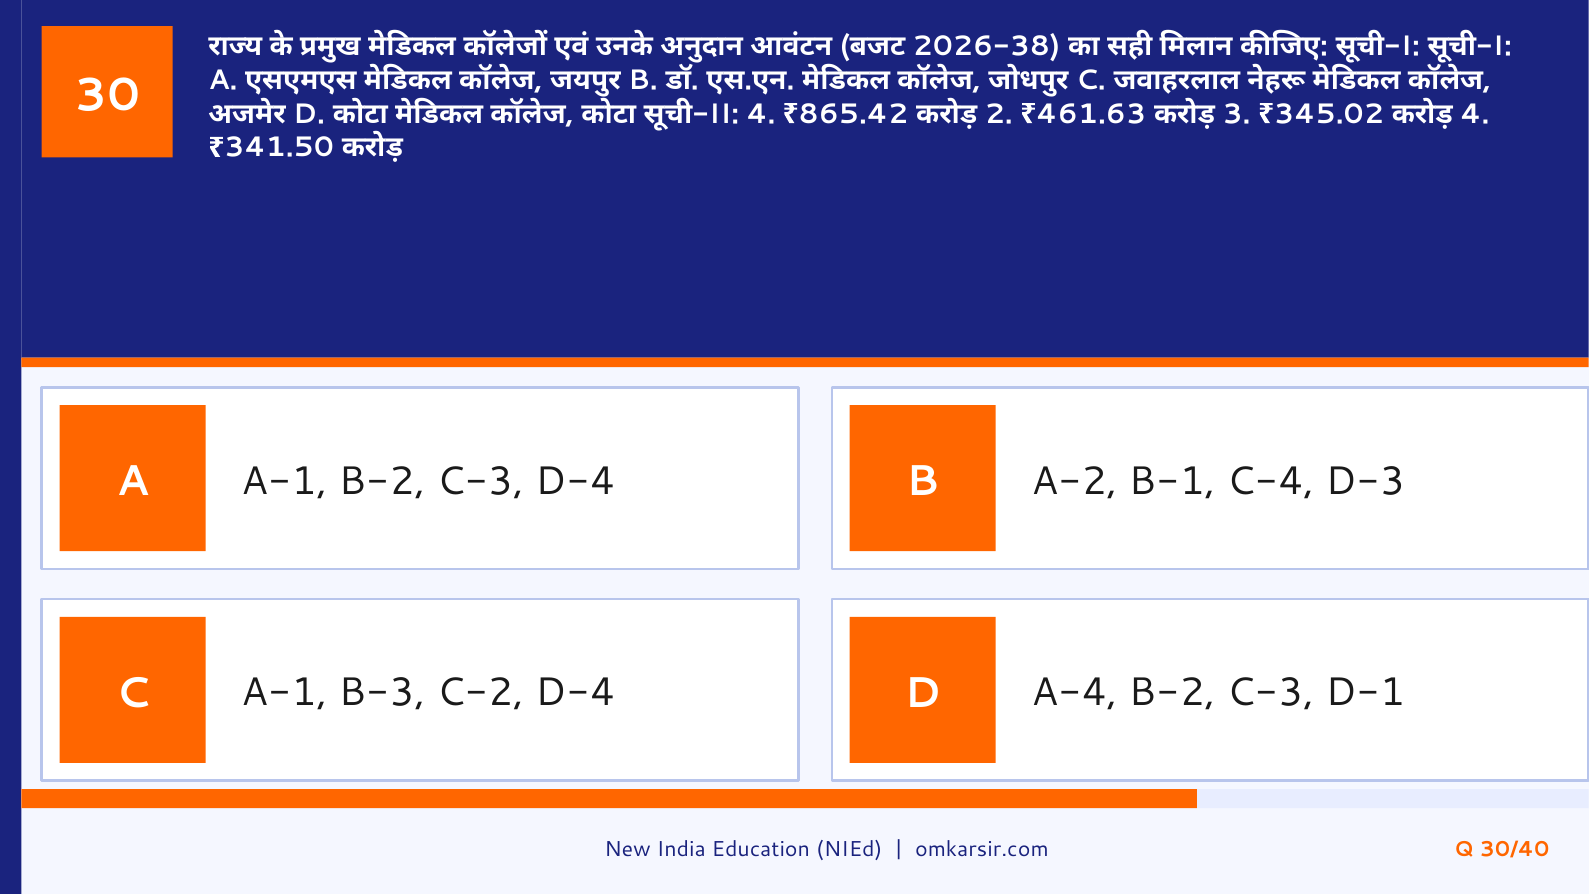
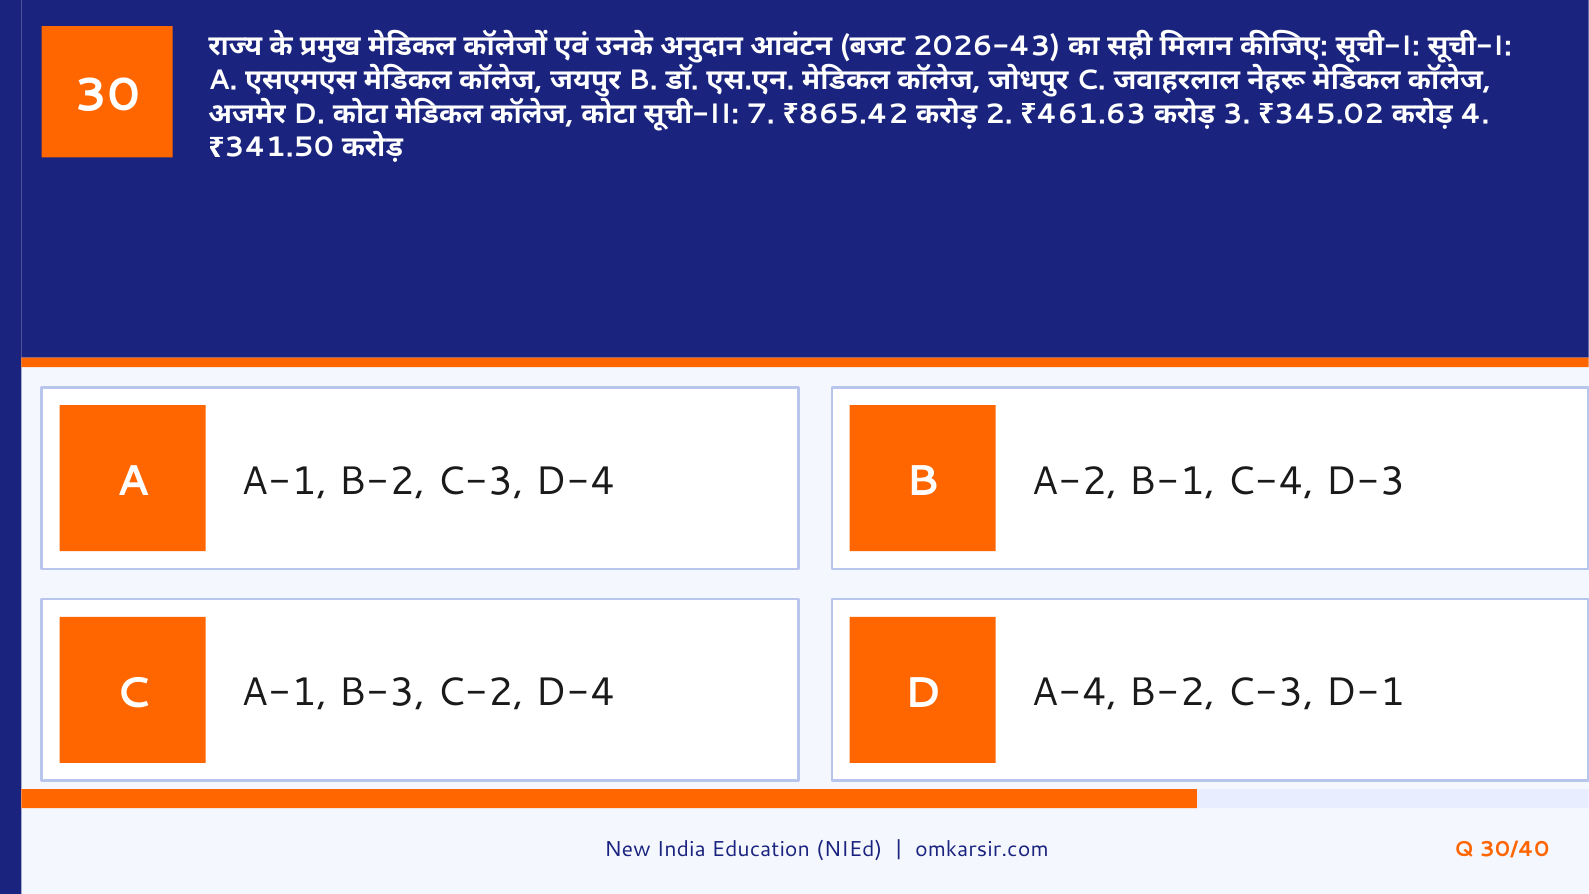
2026-38: 2026-38 -> 2026-43
4 at (761, 114): 4 -> 7
